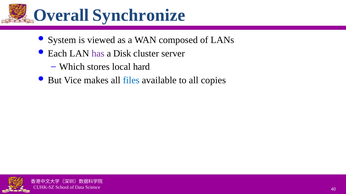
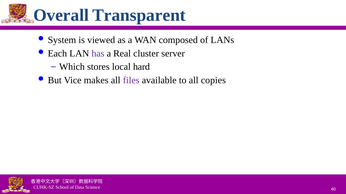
Synchronize: Synchronize -> Transparent
Disk: Disk -> Real
files colour: blue -> purple
